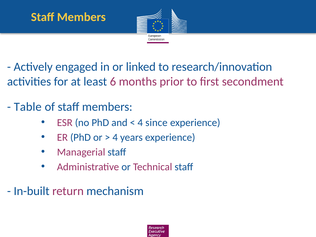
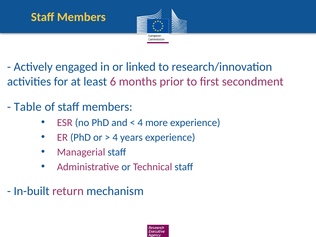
since: since -> more
